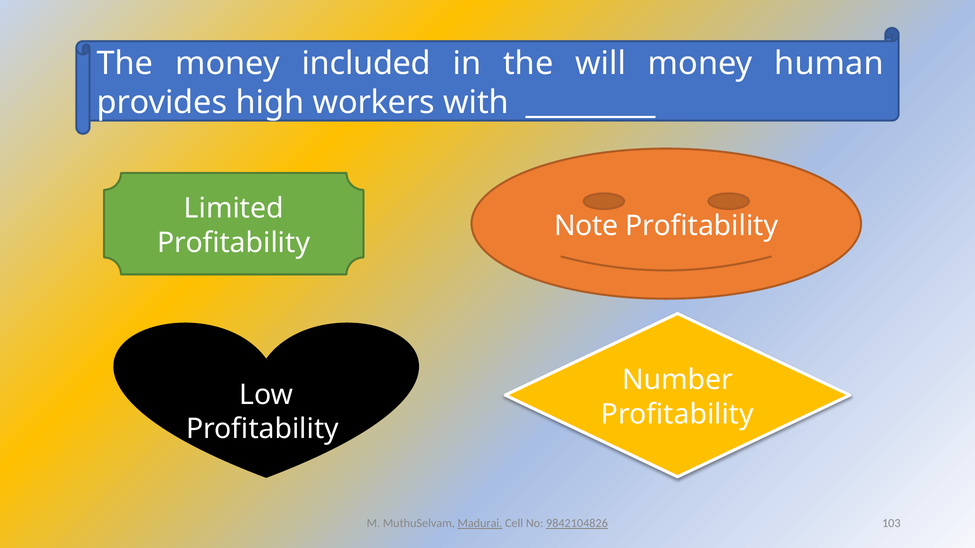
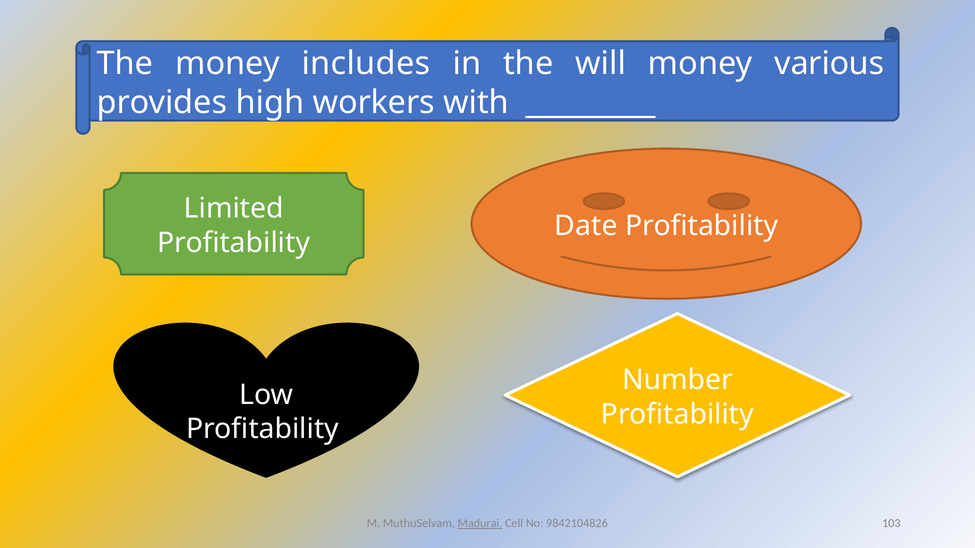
included: included -> includes
human: human -> various
Note: Note -> Date
9842104826 underline: present -> none
